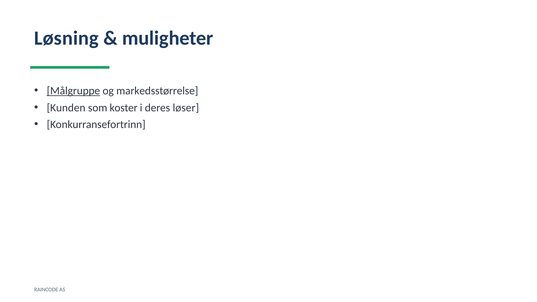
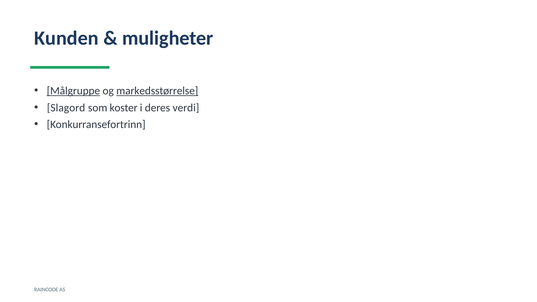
Løsning: Løsning -> Kunden
markedsstørrelse underline: none -> present
Kunden: Kunden -> Slagord
løser: løser -> verdi
